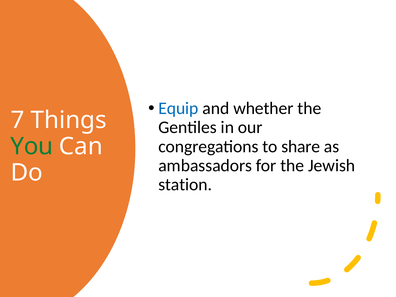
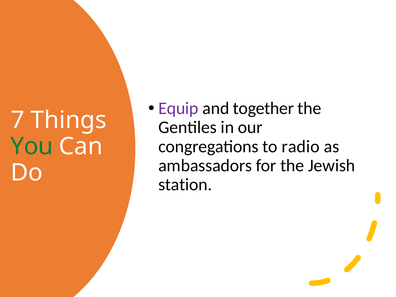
Equip colour: blue -> purple
whether: whether -> together
share: share -> radio
